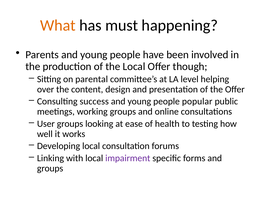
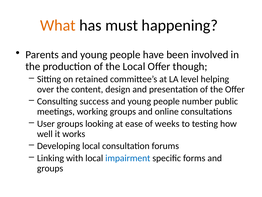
parental: parental -> retained
popular: popular -> number
health: health -> weeks
impairment colour: purple -> blue
